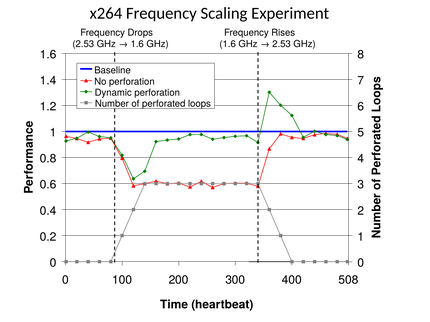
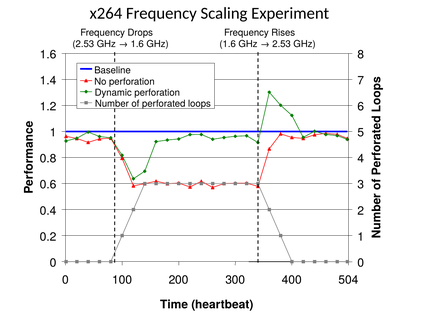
508: 508 -> 504
